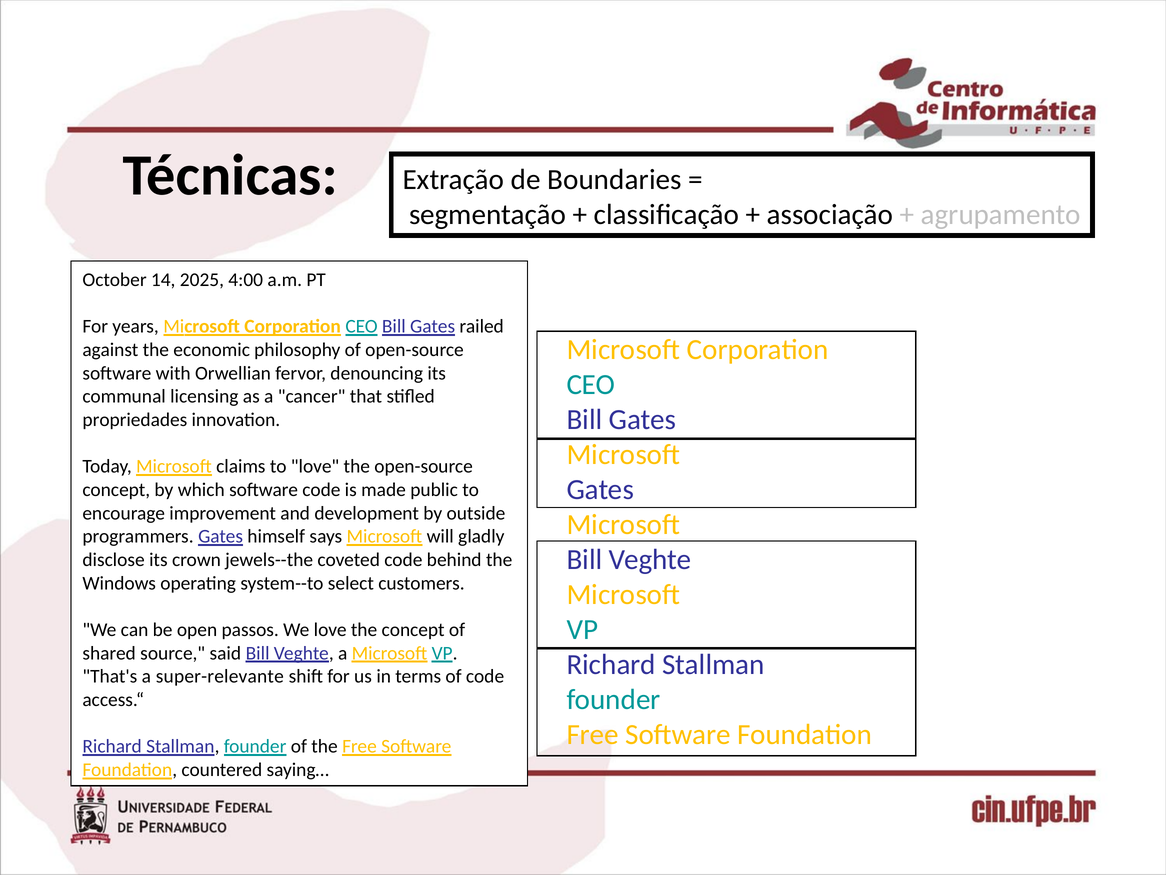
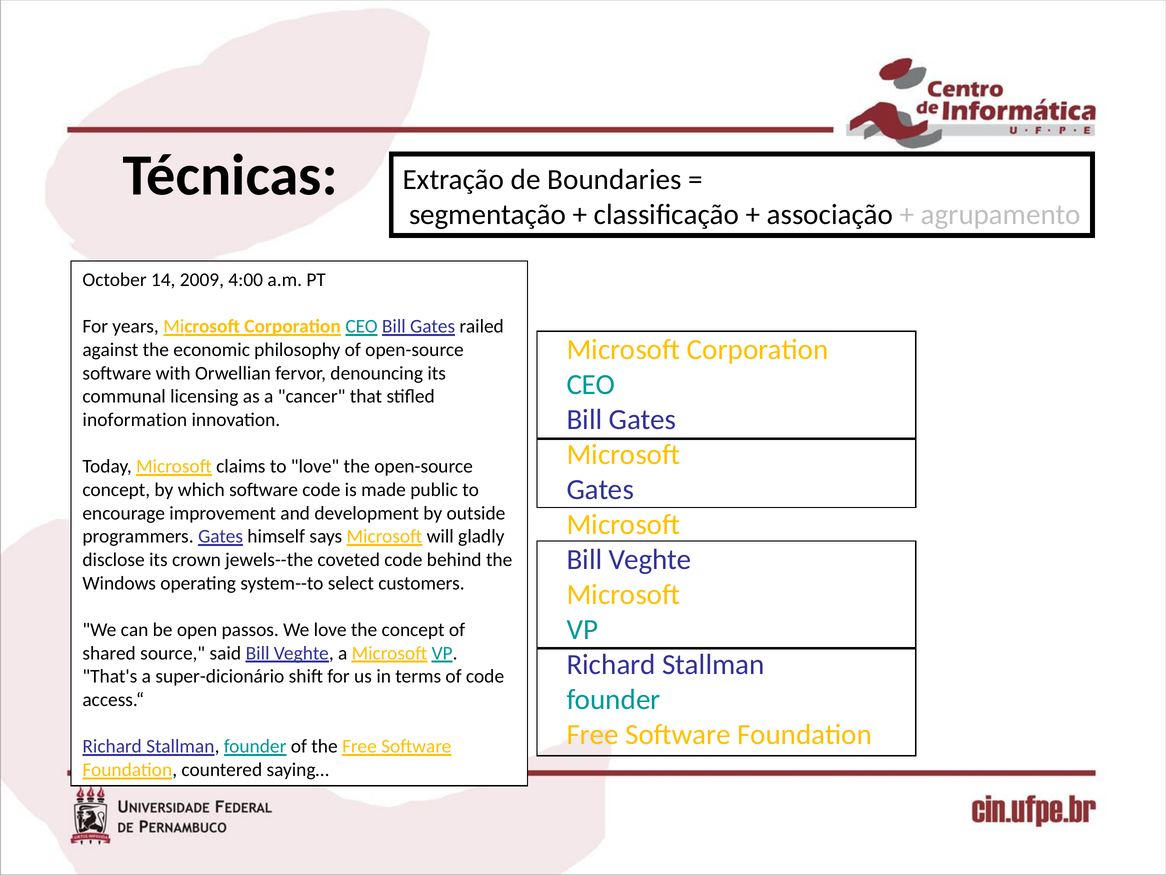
2025: 2025 -> 2009
propriedades: propriedades -> inoformation
super-relevante: super-relevante -> super-dicionário
